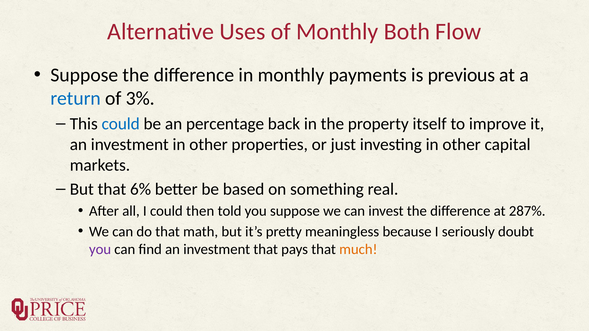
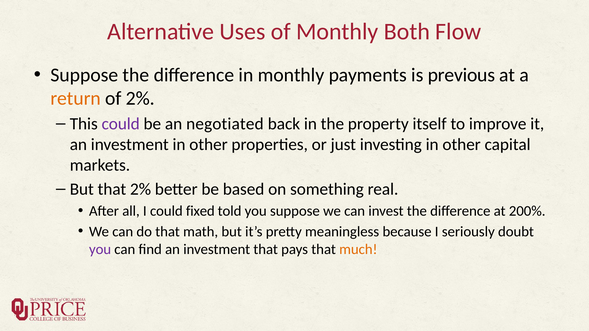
return colour: blue -> orange
of 3%: 3% -> 2%
could at (121, 124) colour: blue -> purple
percentage: percentage -> negotiated
that 6%: 6% -> 2%
then: then -> fixed
287%: 287% -> 200%
